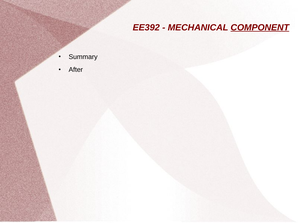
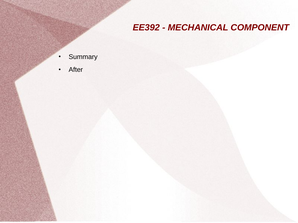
COMPONENT underline: present -> none
